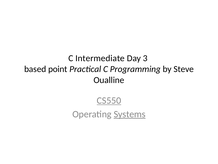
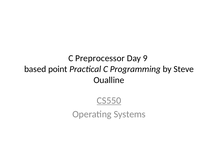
Intermediate: Intermediate -> Preprocessor
3: 3 -> 9
Systems underline: present -> none
